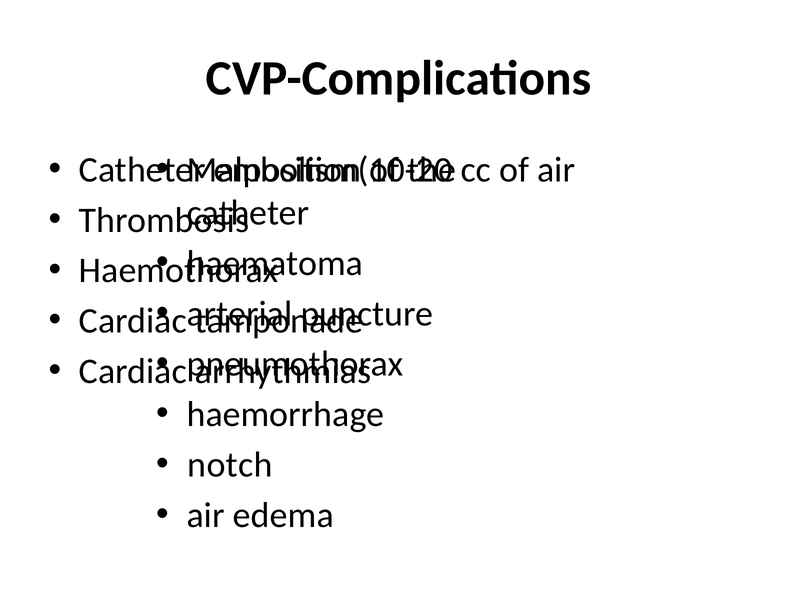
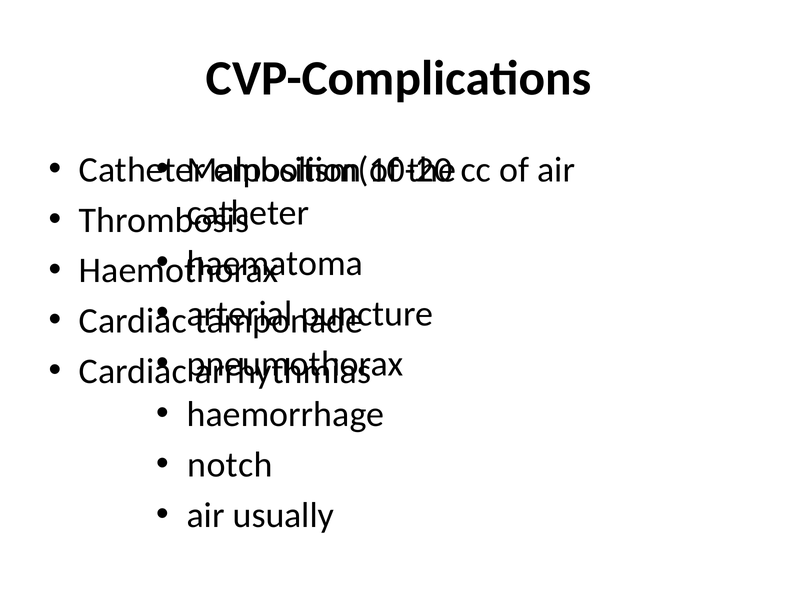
edema: edema -> usually
